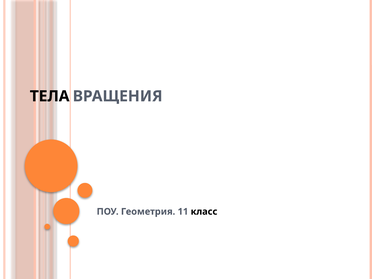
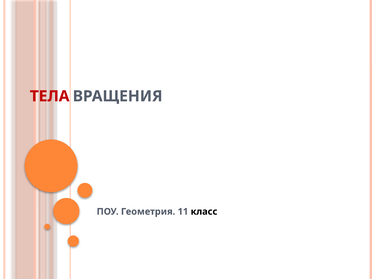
ТЕЛА colour: black -> red
